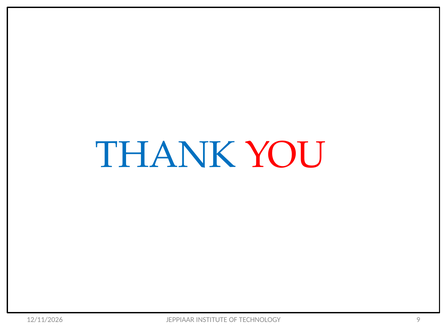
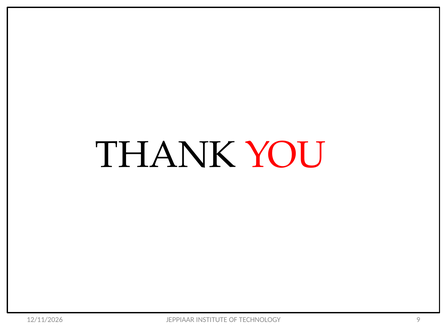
THANK colour: blue -> black
